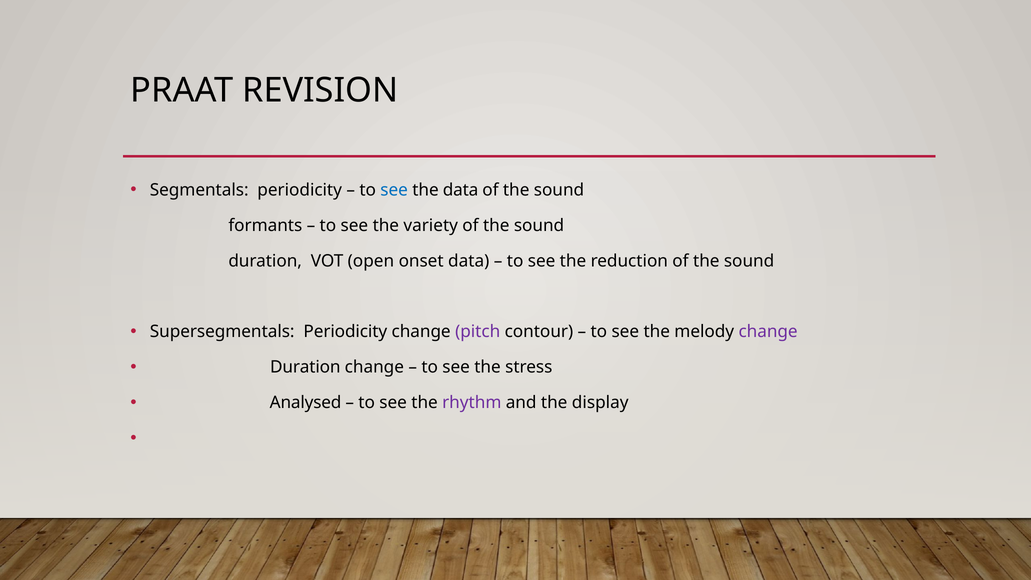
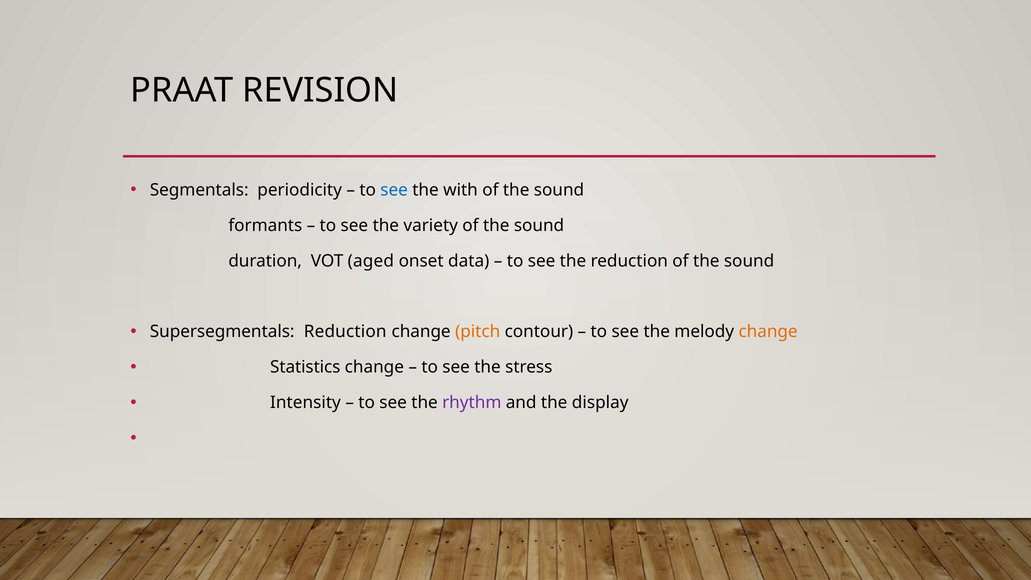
the data: data -> with
open: open -> aged
Supersegmentals Periodicity: Periodicity -> Reduction
pitch colour: purple -> orange
change at (768, 332) colour: purple -> orange
Duration at (305, 367): Duration -> Statistics
Analysed: Analysed -> Intensity
